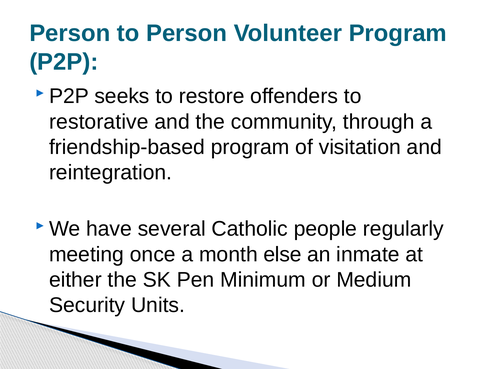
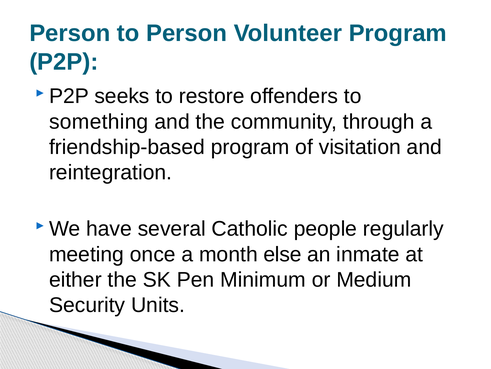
restorative: restorative -> something
